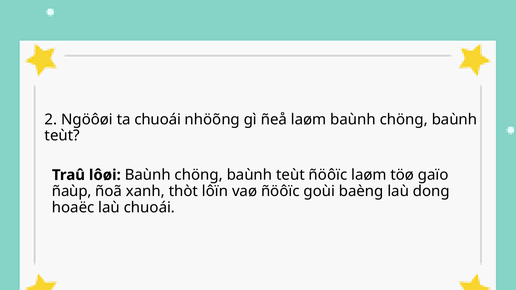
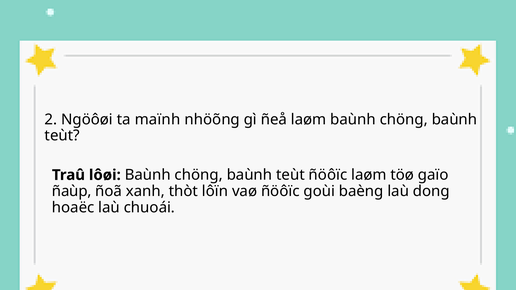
ta chuoái: chuoái -> maïnh
